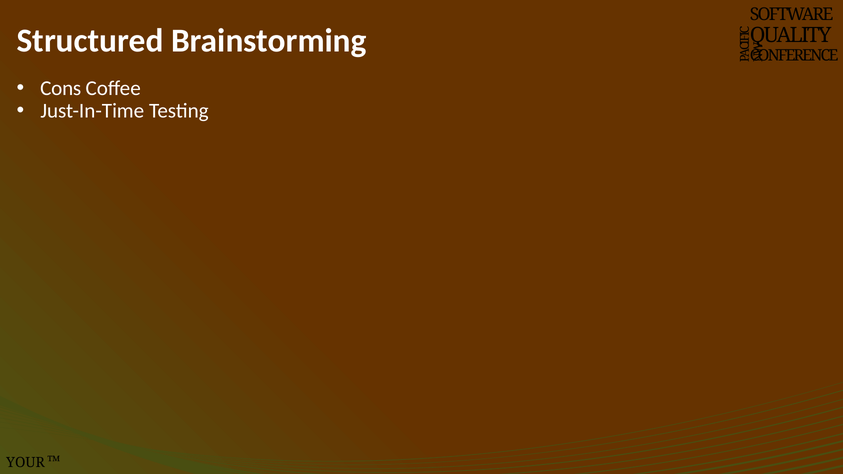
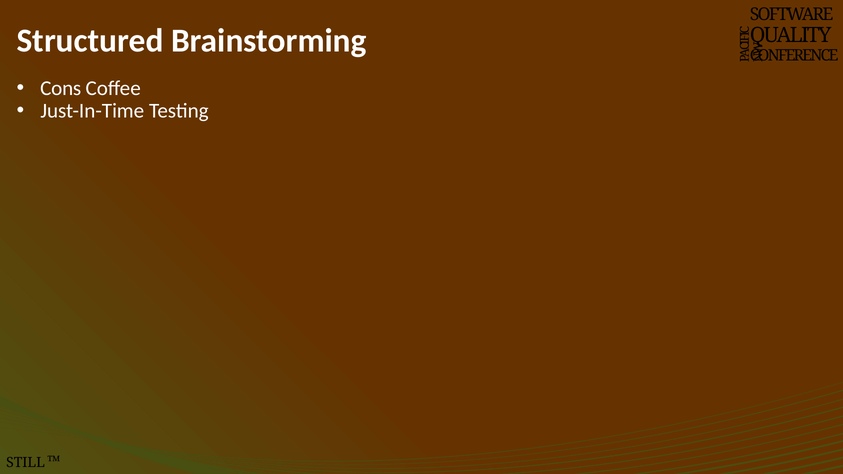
YOUR: YOUR -> STILL
